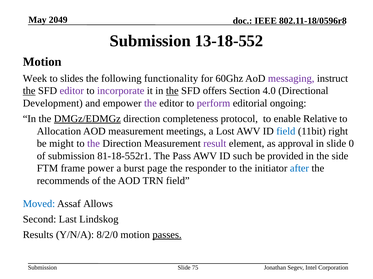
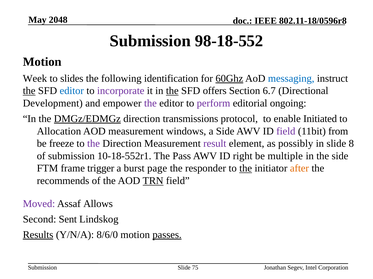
2049: 2049 -> 2048
13-18-552: 13-18-552 -> 98-18-552
functionality: functionality -> identification
60Ghz underline: none -> present
messaging colour: purple -> blue
editor at (72, 91) colour: purple -> blue
4.0: 4.0 -> 6.7
completeness: completeness -> transmissions
Relative: Relative -> Initiated
meetings: meetings -> windows
a Lost: Lost -> Side
field at (286, 131) colour: blue -> purple
right: right -> from
might: might -> freeze
approval: approval -> possibly
0: 0 -> 8
81-18-552r1: 81-18-552r1 -> 10-18-552r1
such: such -> right
provided: provided -> multiple
power: power -> trigger
the at (246, 169) underline: none -> present
after colour: blue -> orange
TRN underline: none -> present
Moved colour: blue -> purple
Last: Last -> Sent
Results underline: none -> present
8/2/0: 8/2/0 -> 8/6/0
